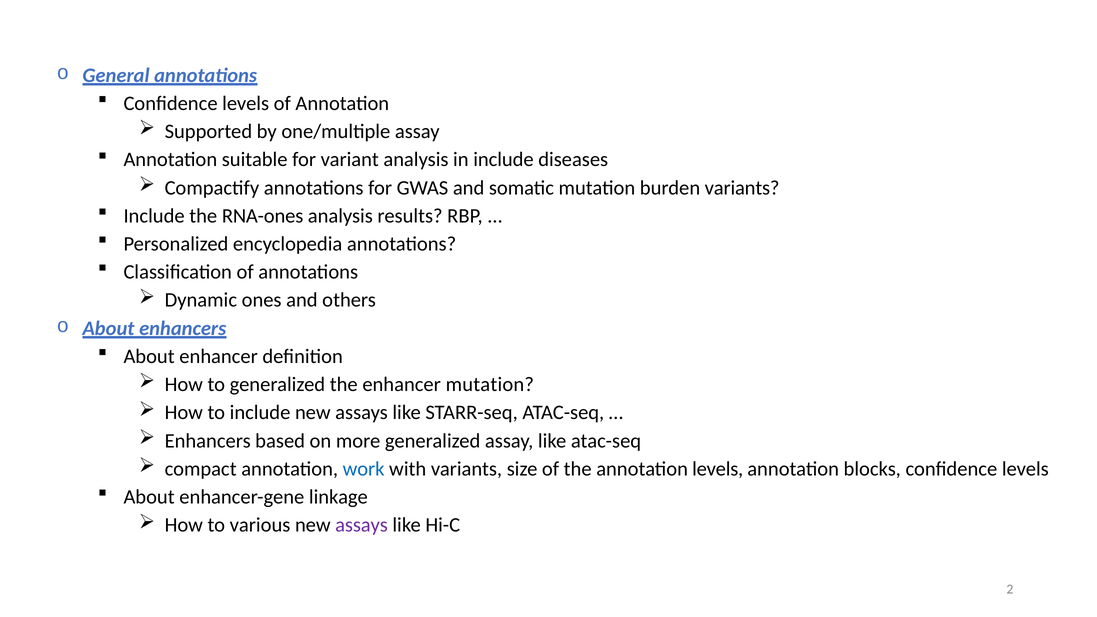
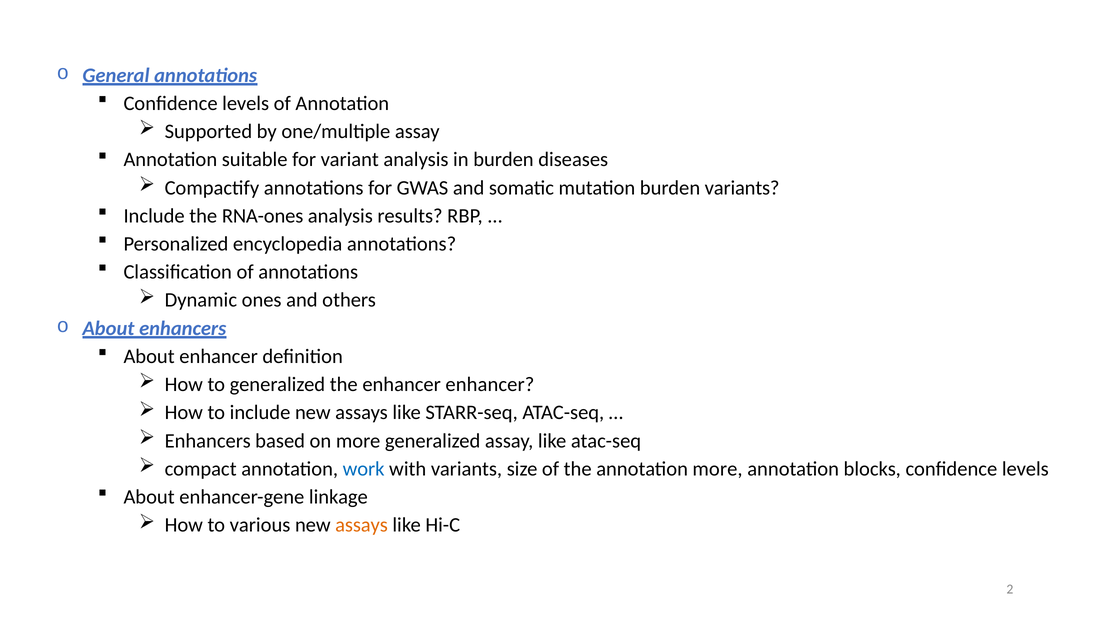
in include: include -> burden
enhancer mutation: mutation -> enhancer
annotation levels: levels -> more
assays at (362, 525) colour: purple -> orange
